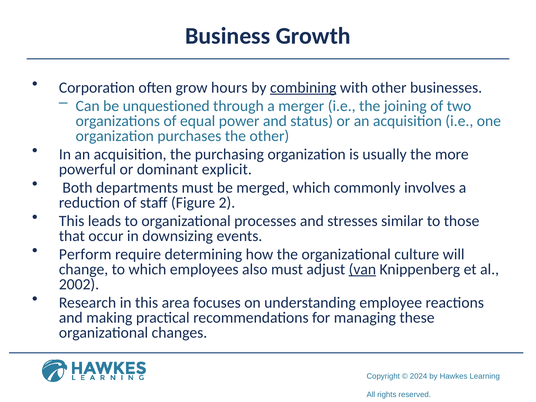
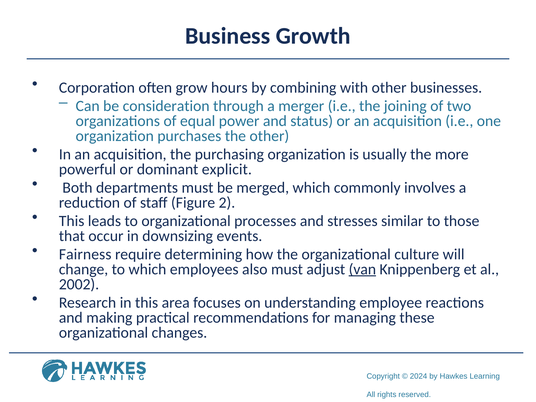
combining underline: present -> none
unquestioned: unquestioned -> consideration
Perform: Perform -> Fairness
